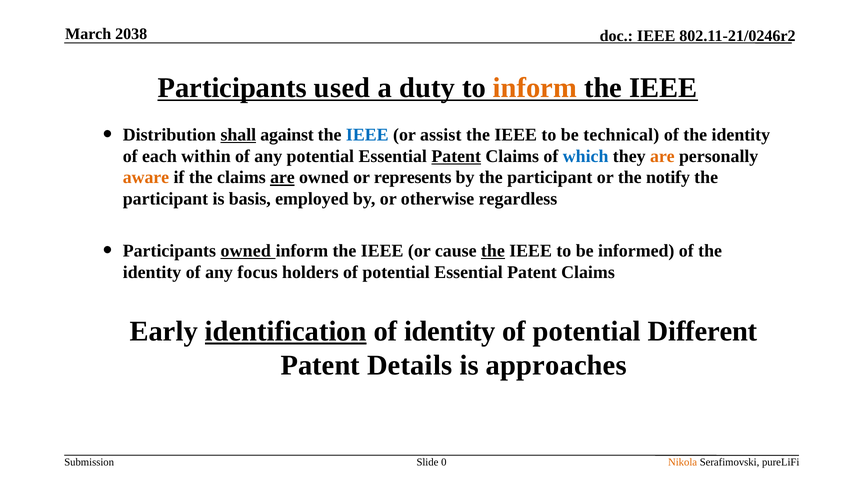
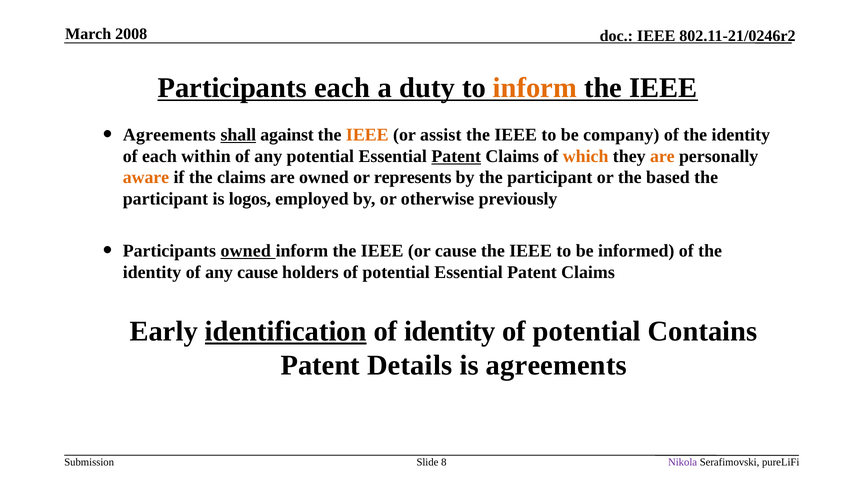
2038: 2038 -> 2008
Participants used: used -> each
Distribution at (169, 135): Distribution -> Agreements
IEEE at (367, 135) colour: blue -> orange
technical: technical -> company
which colour: blue -> orange
are at (282, 177) underline: present -> none
notify: notify -> based
basis: basis -> logos
regardless: regardless -> previously
the at (493, 251) underline: present -> none
any focus: focus -> cause
Different: Different -> Contains
is approaches: approaches -> agreements
0: 0 -> 8
Nikola colour: orange -> purple
